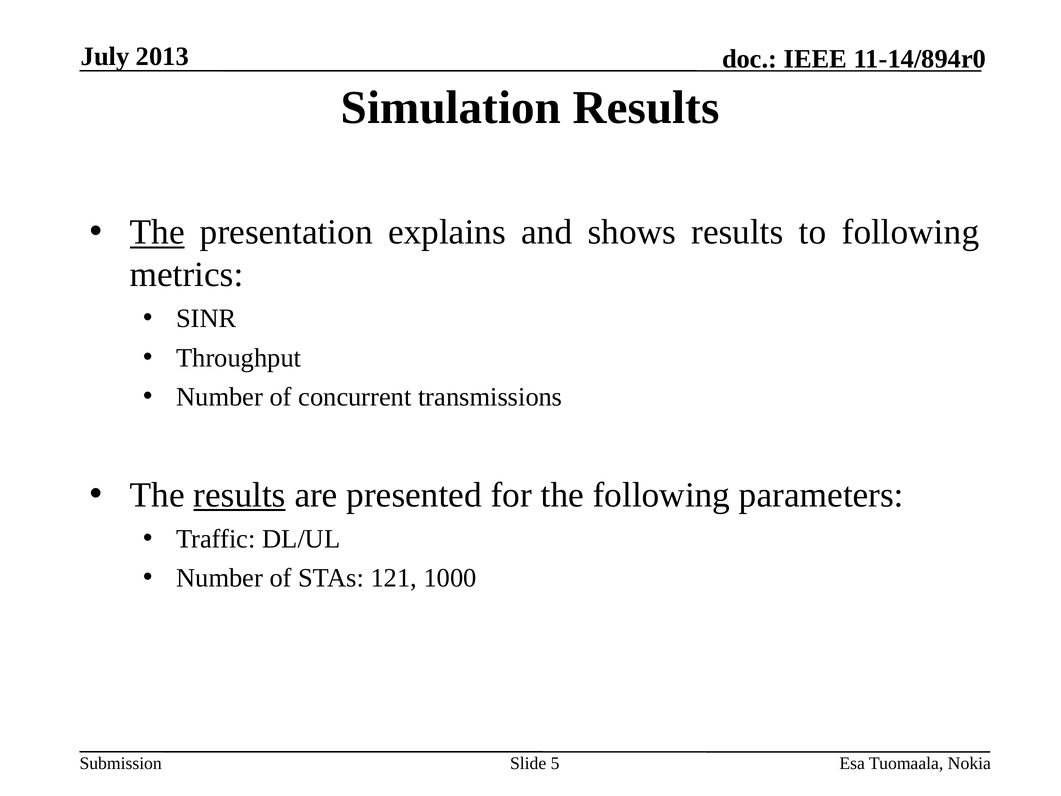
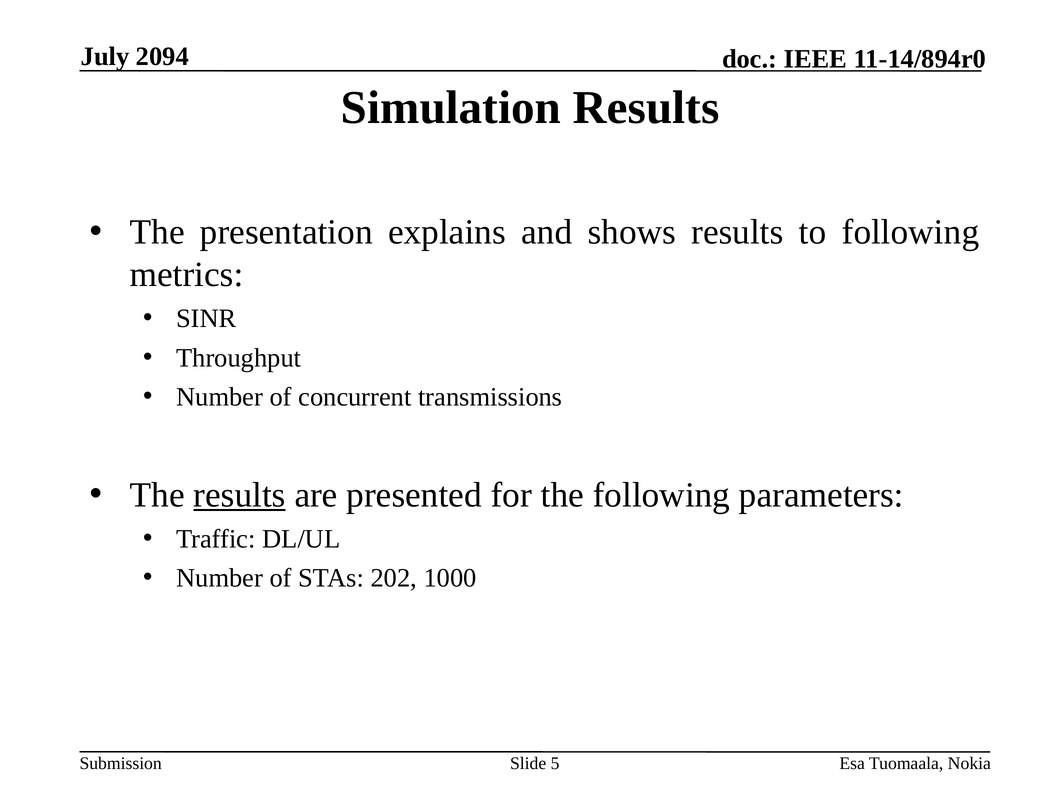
2013: 2013 -> 2094
The at (157, 232) underline: present -> none
121: 121 -> 202
